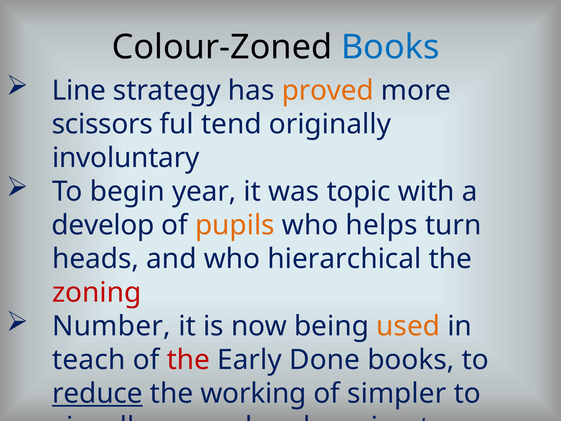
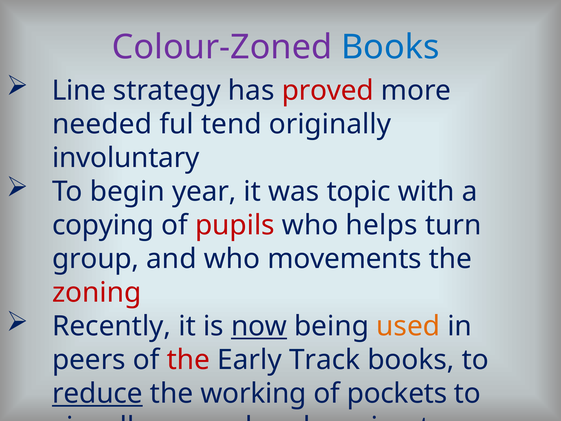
Colour-Zoned colour: black -> purple
proved colour: orange -> red
scissors: scissors -> needed
develop: develop -> copying
pupils colour: orange -> red
heads: heads -> group
hierarchical: hierarchical -> movements
Number: Number -> Recently
now underline: none -> present
teach: teach -> peers
Done: Done -> Track
simpler: simpler -> pockets
